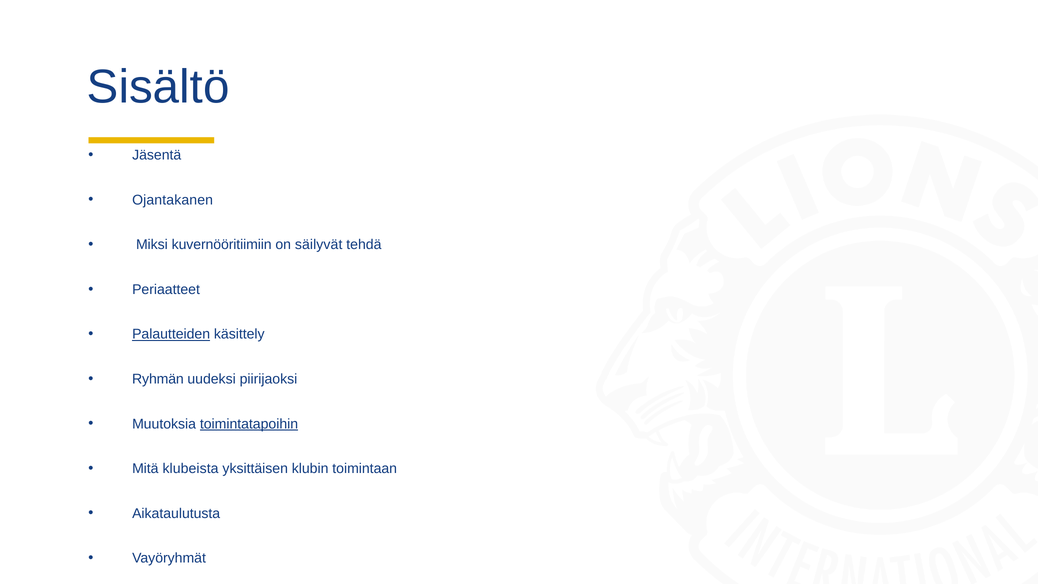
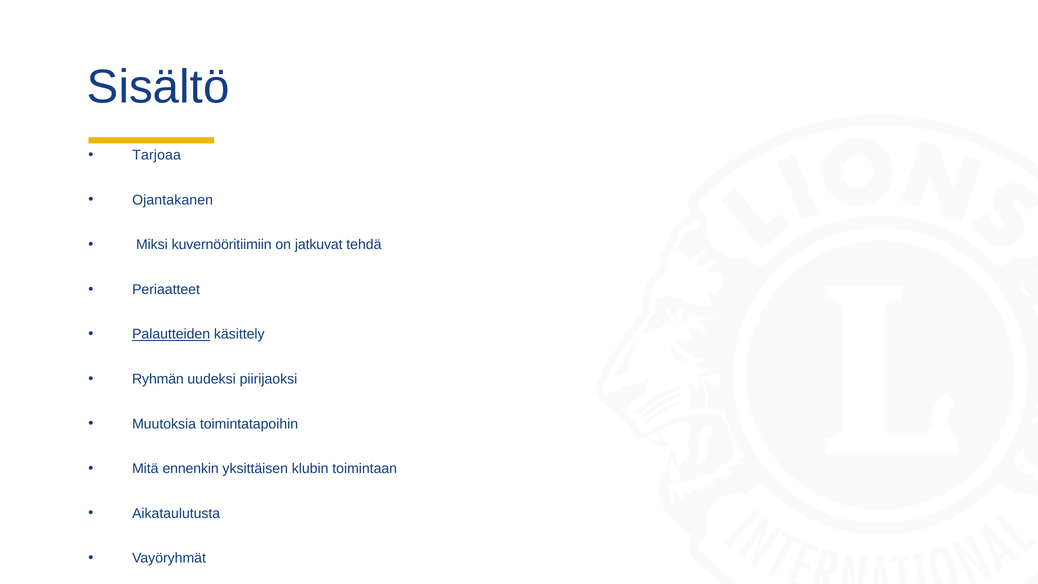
Jäsentä: Jäsentä -> Tarjoaa
säilyvät: säilyvät -> jatkuvat
toimintatapoihin underline: present -> none
klubeista: klubeista -> ennenkin
